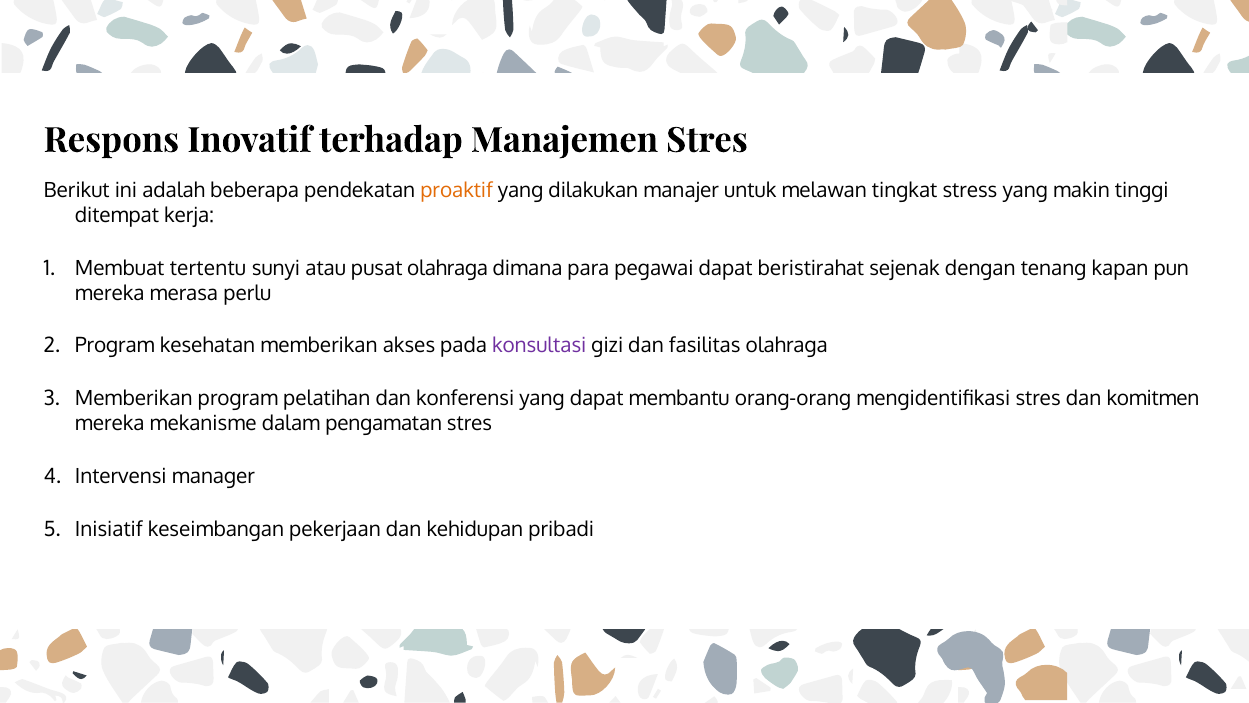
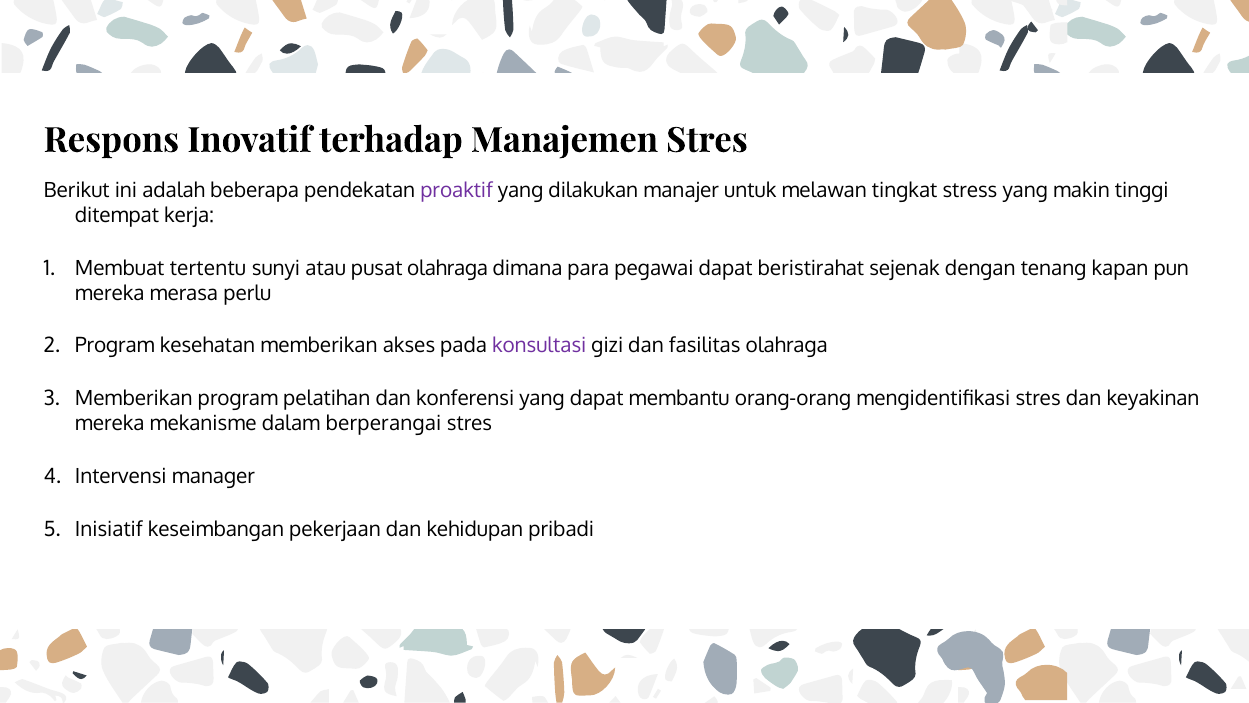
proaktif colour: orange -> purple
komitmen: komitmen -> keyakinan
pengamatan: pengamatan -> berperangai
